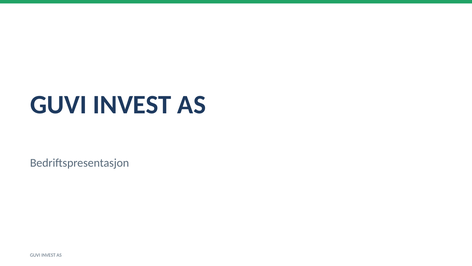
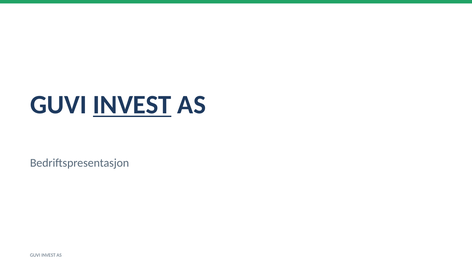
INVEST at (132, 105) underline: none -> present
